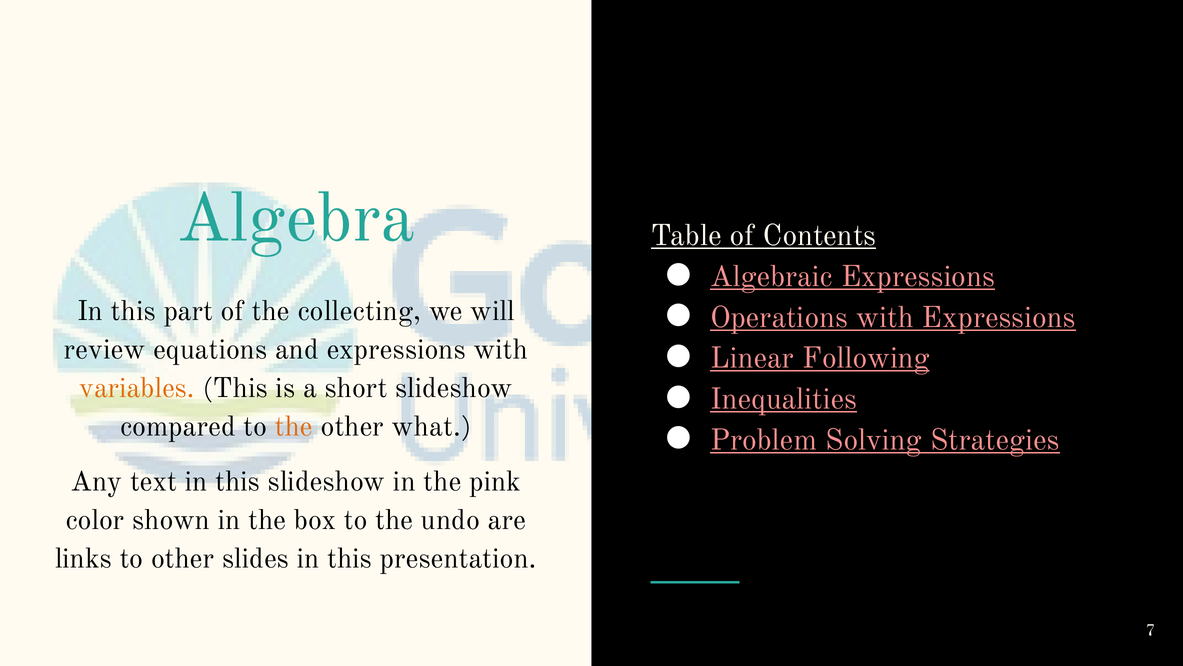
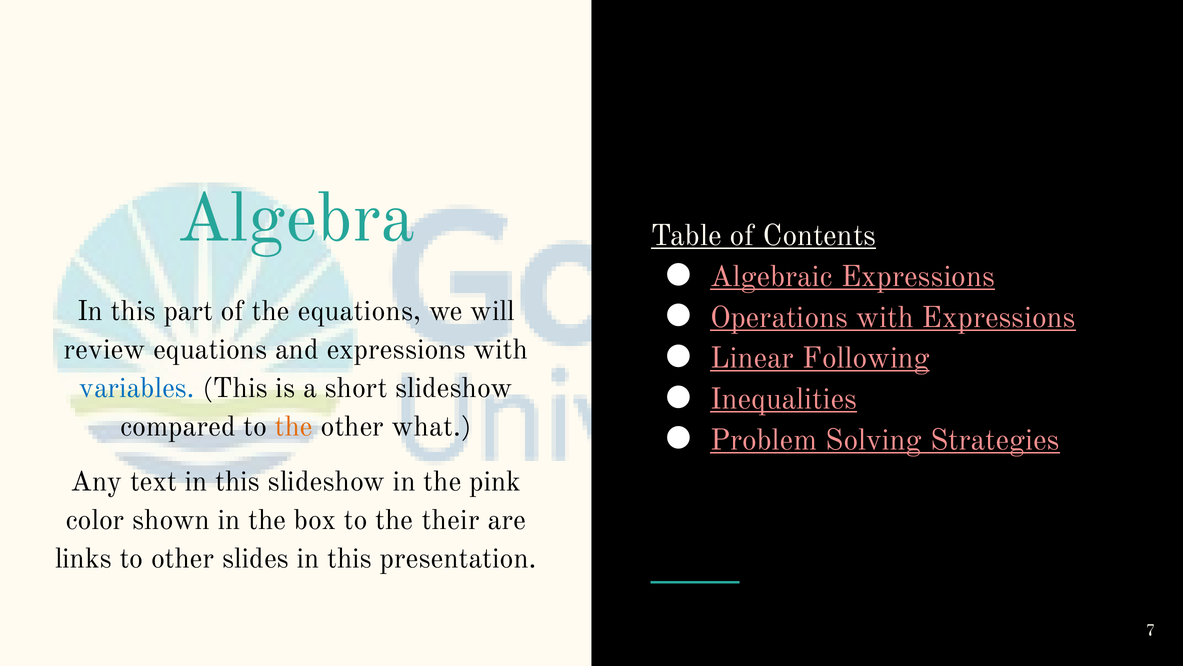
the collecting: collecting -> equations
variables colour: orange -> blue
undo: undo -> their
